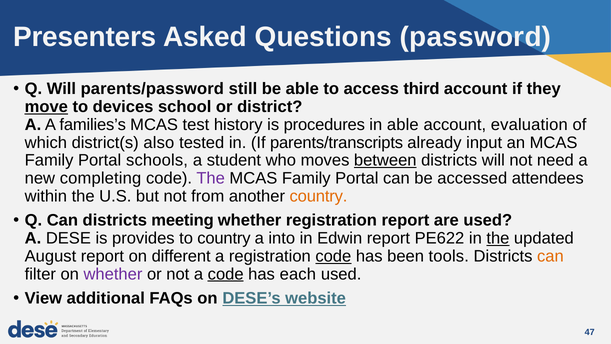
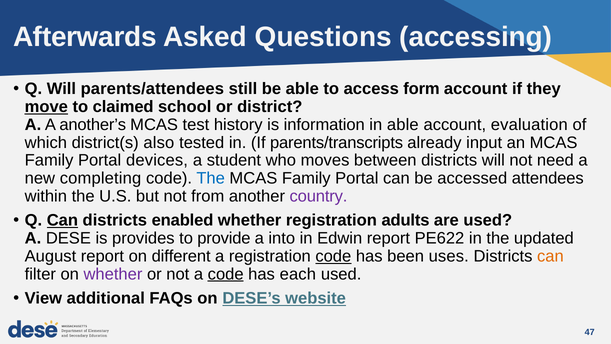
Presenters: Presenters -> Afterwards
password: password -> accessing
parents/password: parents/password -> parents/attendees
third: third -> form
devices: devices -> claimed
families’s: families’s -> another’s
procedures: procedures -> information
schools: schools -> devices
between underline: present -> none
The at (211, 178) colour: purple -> blue
country at (319, 196) colour: orange -> purple
Can at (62, 220) underline: none -> present
meeting: meeting -> enabled
registration report: report -> adults
to country: country -> provide
the at (498, 238) underline: present -> none
tools: tools -> uses
